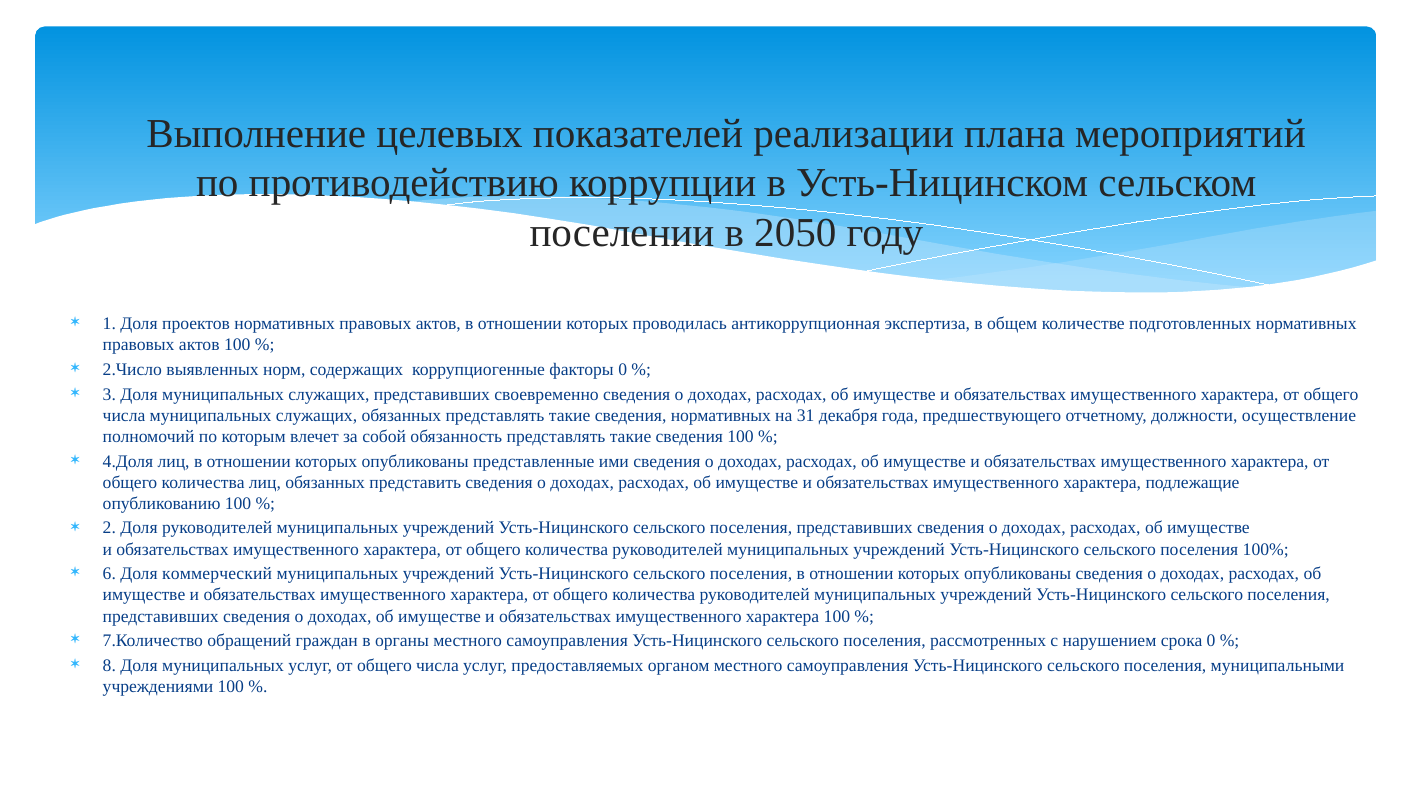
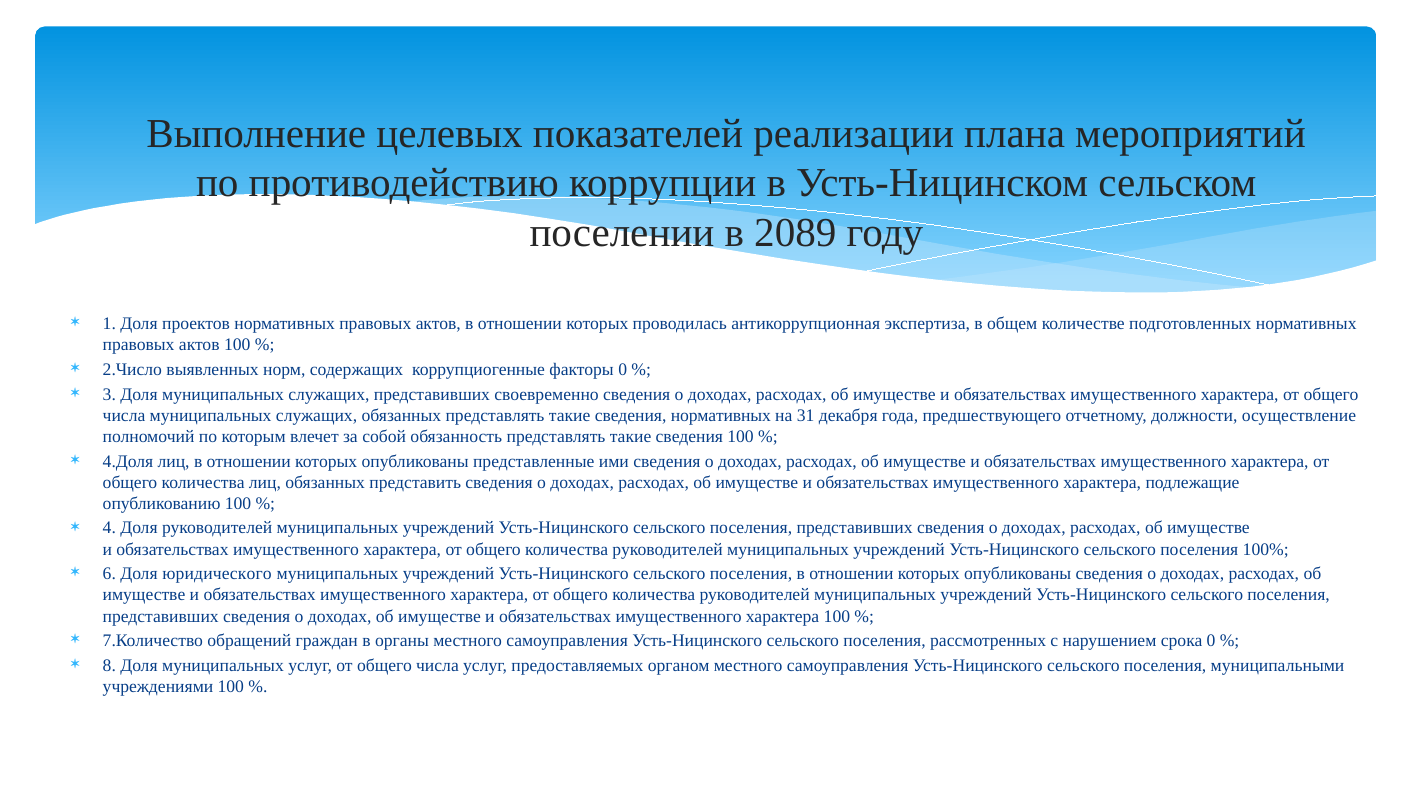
2050: 2050 -> 2089
2: 2 -> 4
коммерческий: коммерческий -> юридического
